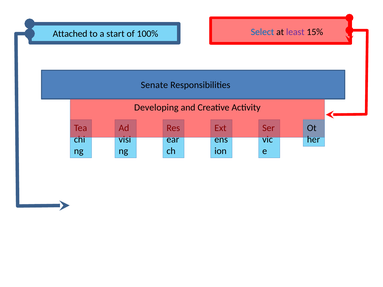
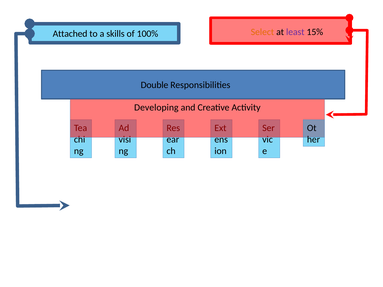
start: start -> skills
Select colour: blue -> orange
Senate: Senate -> Double
